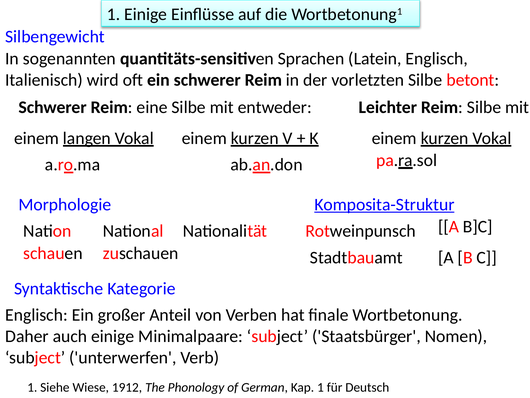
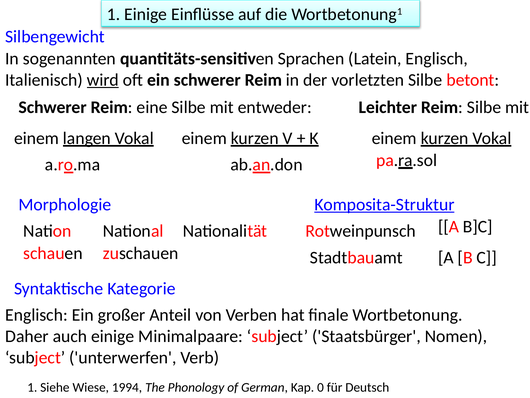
wird underline: none -> present
1912: 1912 -> 1994
Kap 1: 1 -> 0
